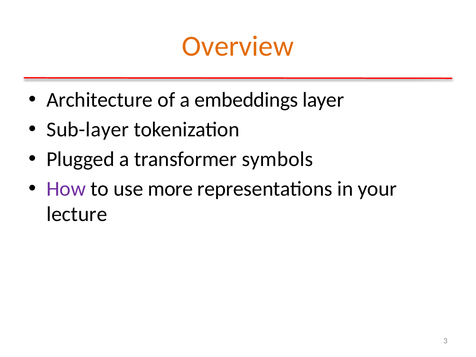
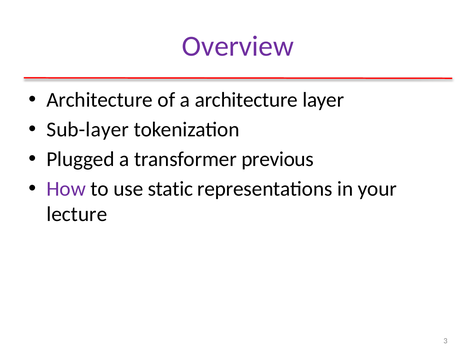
Overview colour: orange -> purple
a embeddings: embeddings -> architecture
symbols: symbols -> previous
more: more -> static
